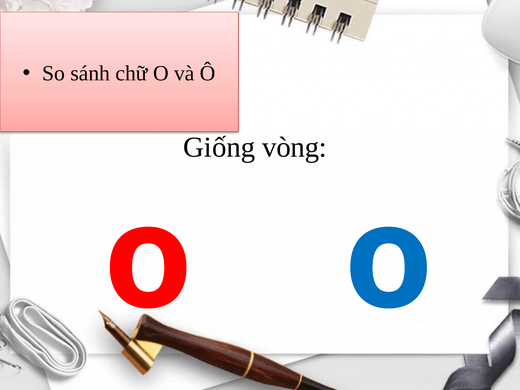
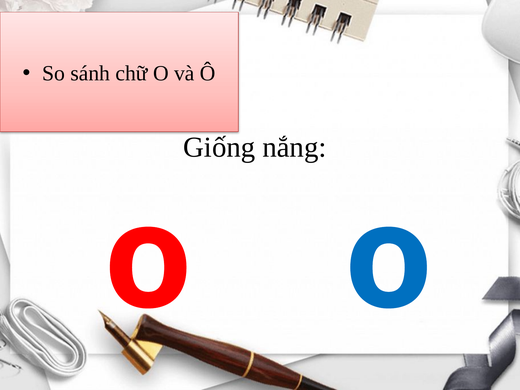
vòng: vòng -> nắng
